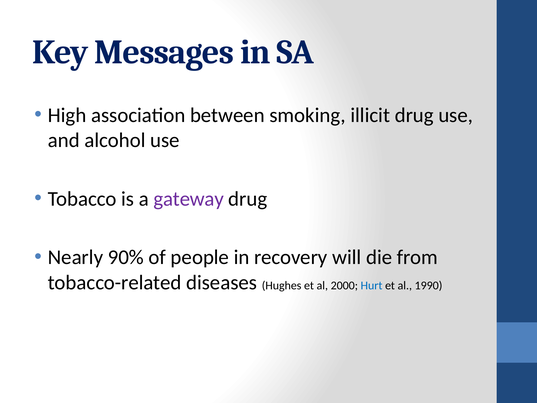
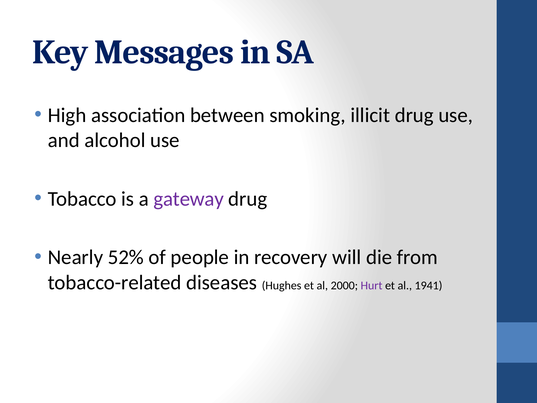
90%: 90% -> 52%
Hurt colour: blue -> purple
1990: 1990 -> 1941
